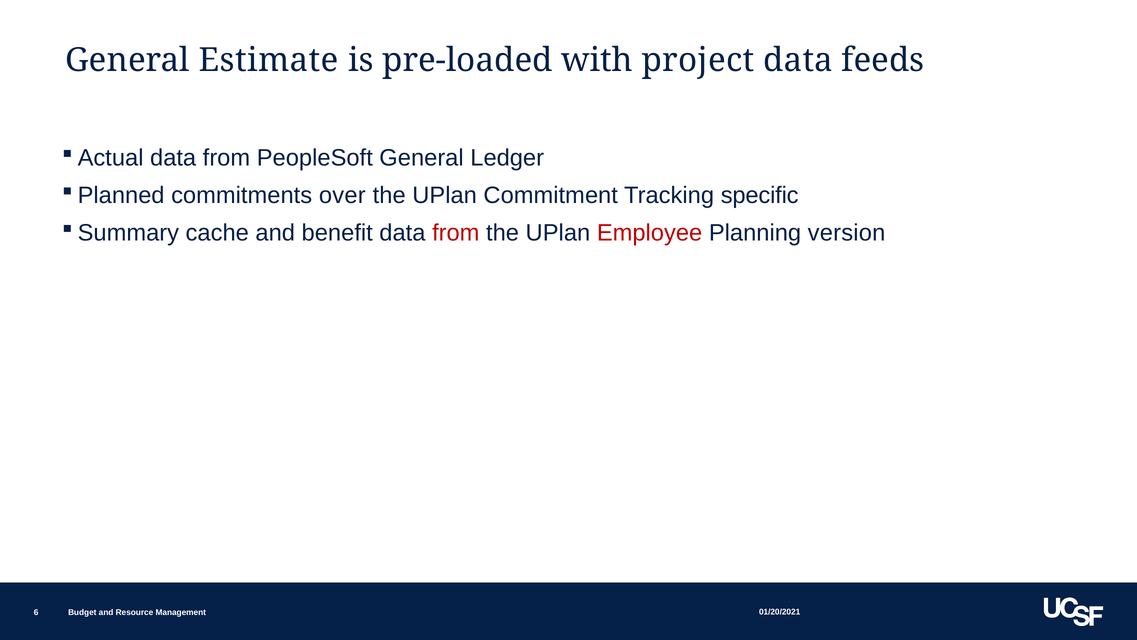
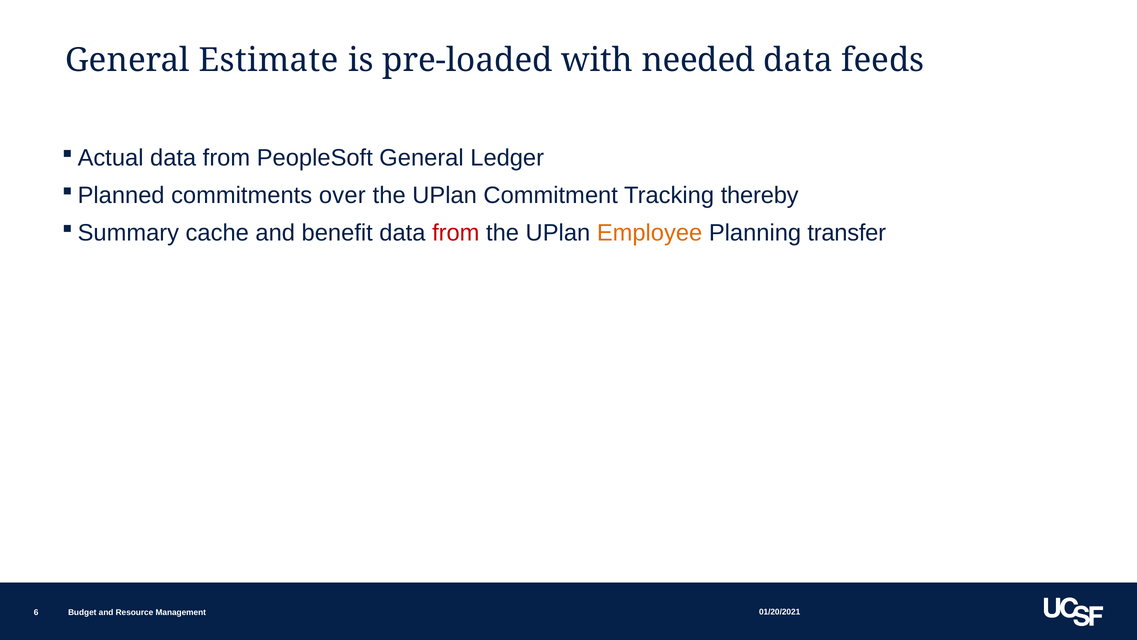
project: project -> needed
specific: specific -> thereby
Employee colour: red -> orange
version: version -> transfer
